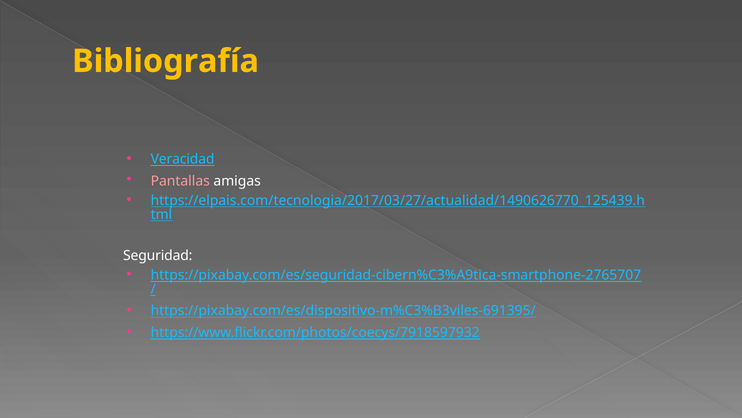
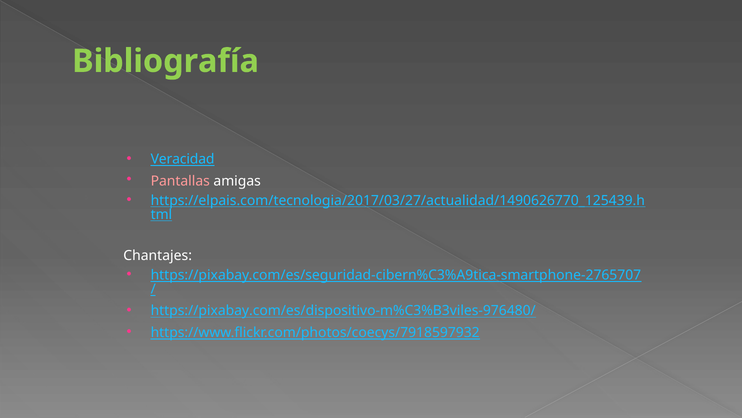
Bibliografía colour: yellow -> light green
Seguridad: Seguridad -> Chantajes
https://pixabay.com/es/dispositivo-m%C3%B3viles-691395/: https://pixabay.com/es/dispositivo-m%C3%B3viles-691395/ -> https://pixabay.com/es/dispositivo-m%C3%B3viles-976480/
